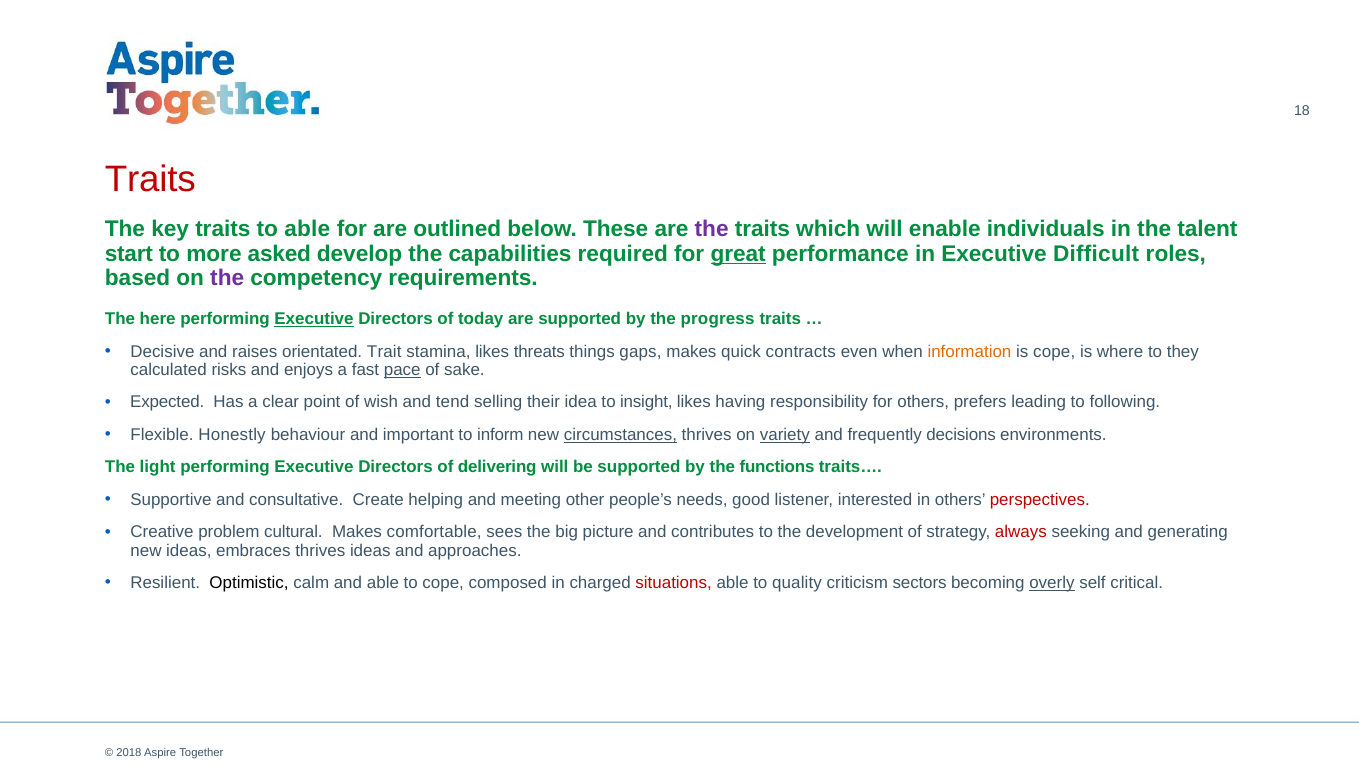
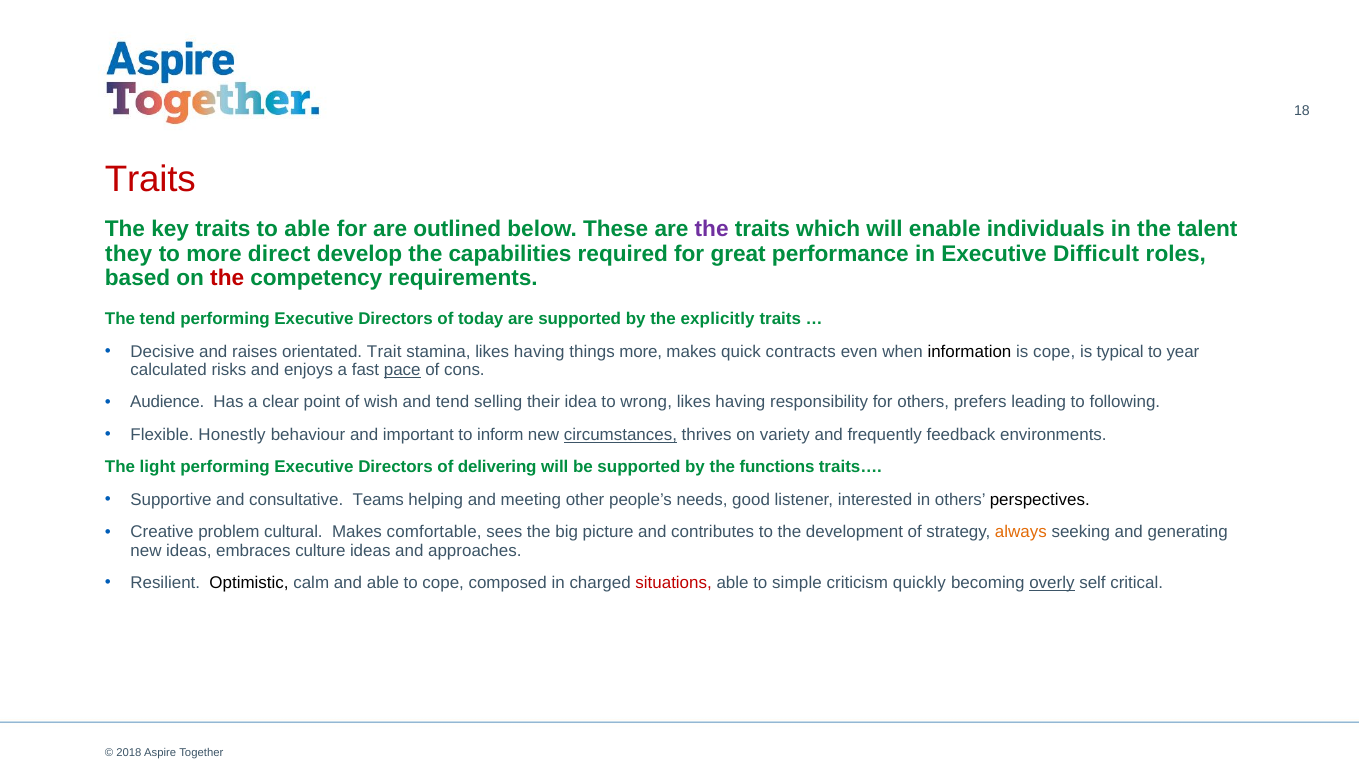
start: start -> they
asked: asked -> direct
great underline: present -> none
the at (227, 278) colour: purple -> red
The here: here -> tend
Executive at (314, 319) underline: present -> none
progress: progress -> explicitly
stamina likes threats: threats -> having
things gaps: gaps -> more
information colour: orange -> black
where: where -> typical
they: they -> year
sake: sake -> cons
Expected: Expected -> Audience
insight: insight -> wrong
variety underline: present -> none
decisions: decisions -> feedback
Create: Create -> Teams
perspectives colour: red -> black
always colour: red -> orange
embraces thrives: thrives -> culture
quality: quality -> simple
sectors: sectors -> quickly
